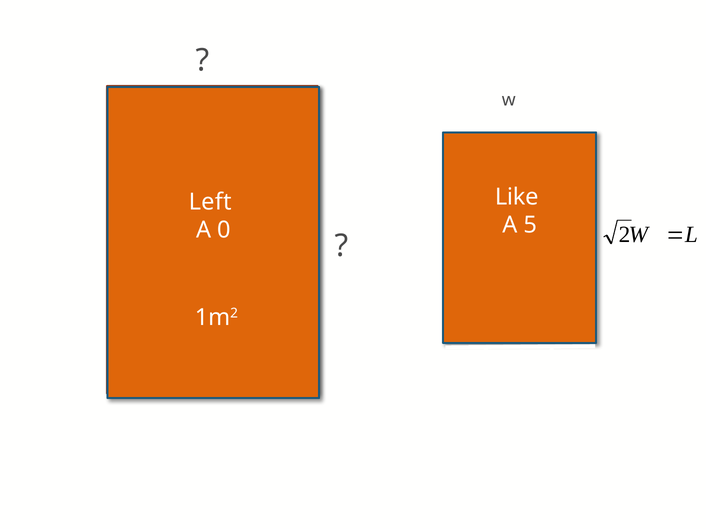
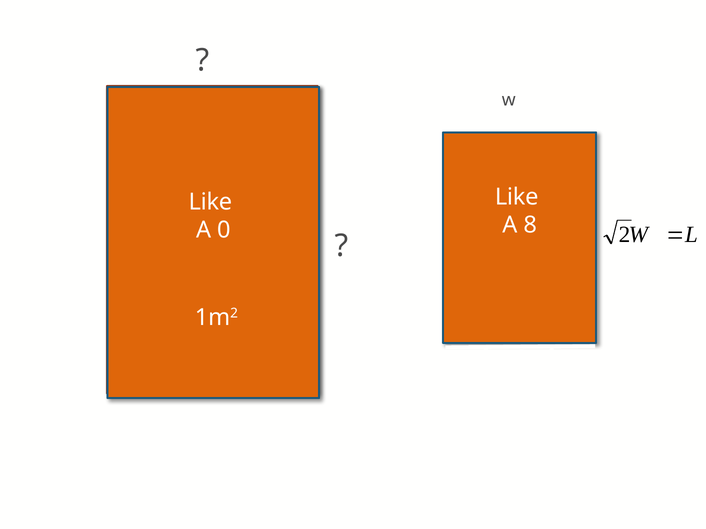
Left at (210, 202): Left -> Like
5: 5 -> 8
